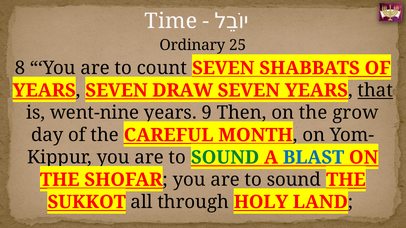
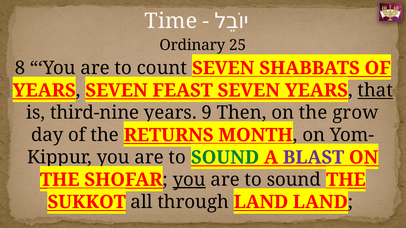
DRAW: DRAW -> FEAST
went-nine: went-nine -> third-nine
CAREFUL: CAREFUL -> RETURNS
BLAST colour: blue -> purple
you at (189, 180) underline: none -> present
through HOLY: HOLY -> LAND
